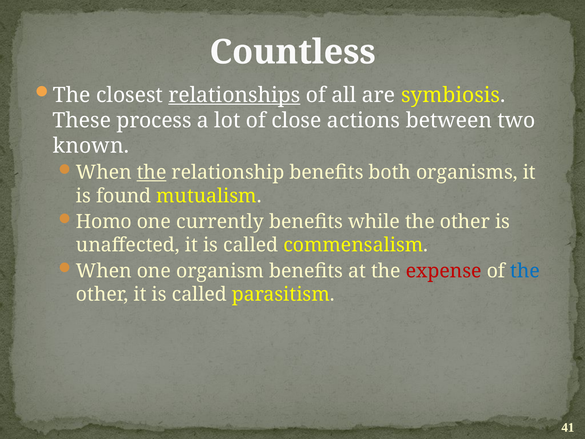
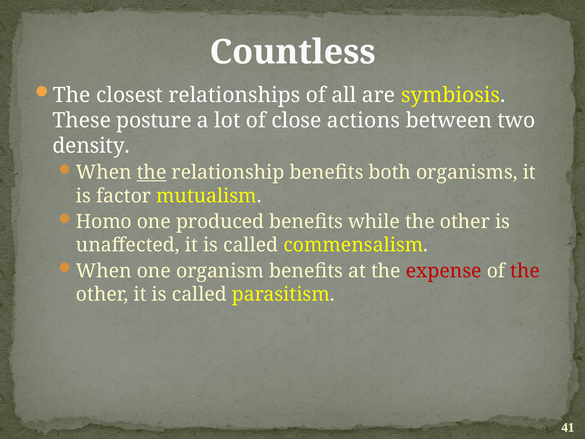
relationships underline: present -> none
process: process -> posture
known: known -> density
found: found -> factor
currently: currently -> produced
the at (525, 271) colour: blue -> red
